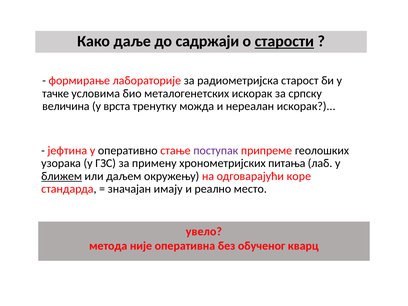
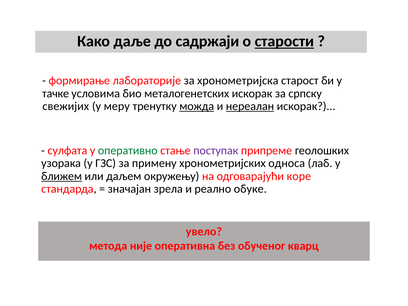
радиометријска: радиометријска -> хронометријска
величина: величина -> свежијих
врста: врста -> меру
можда underline: none -> present
нереалан underline: none -> present
јефтина: јефтина -> сулфата
оперативно colour: black -> green
питања: питања -> односа
имају: имају -> зрела
место: место -> обуке
